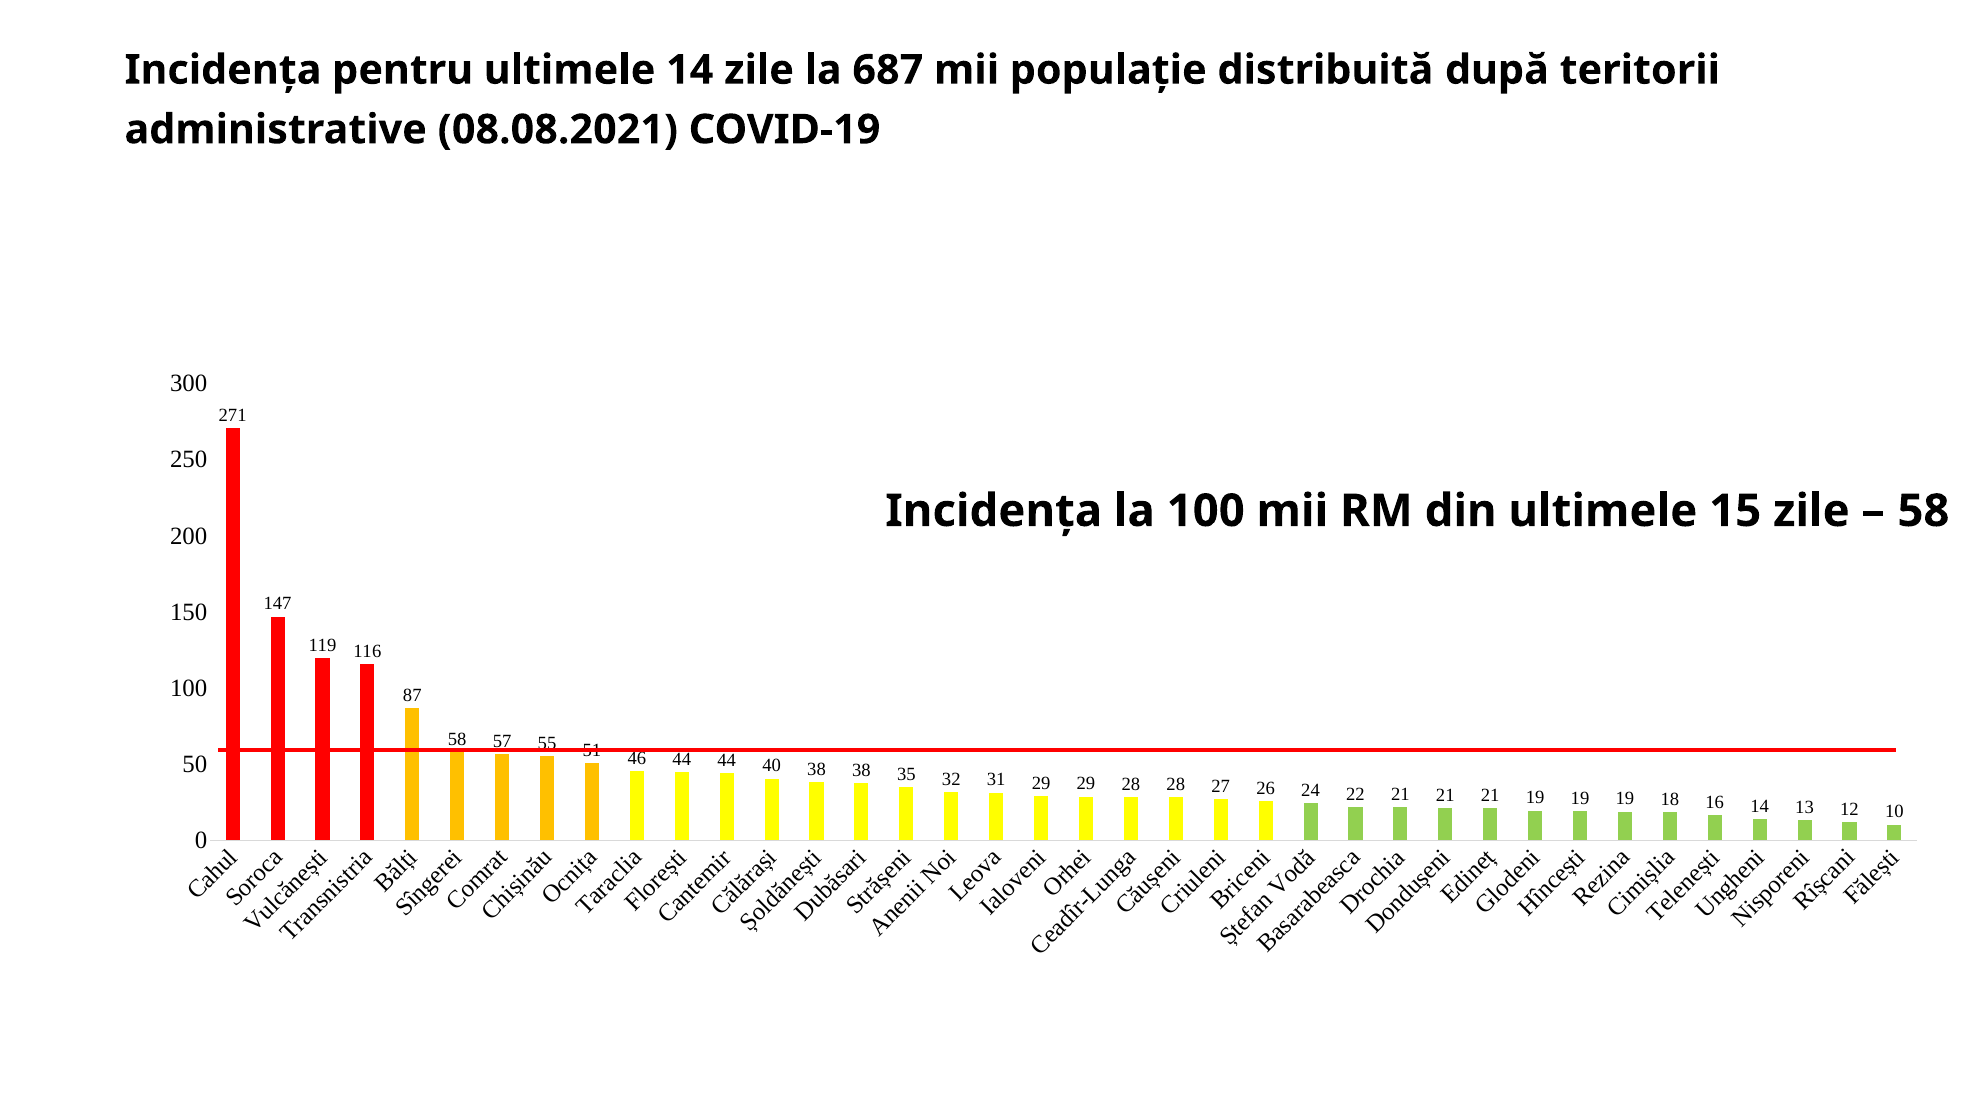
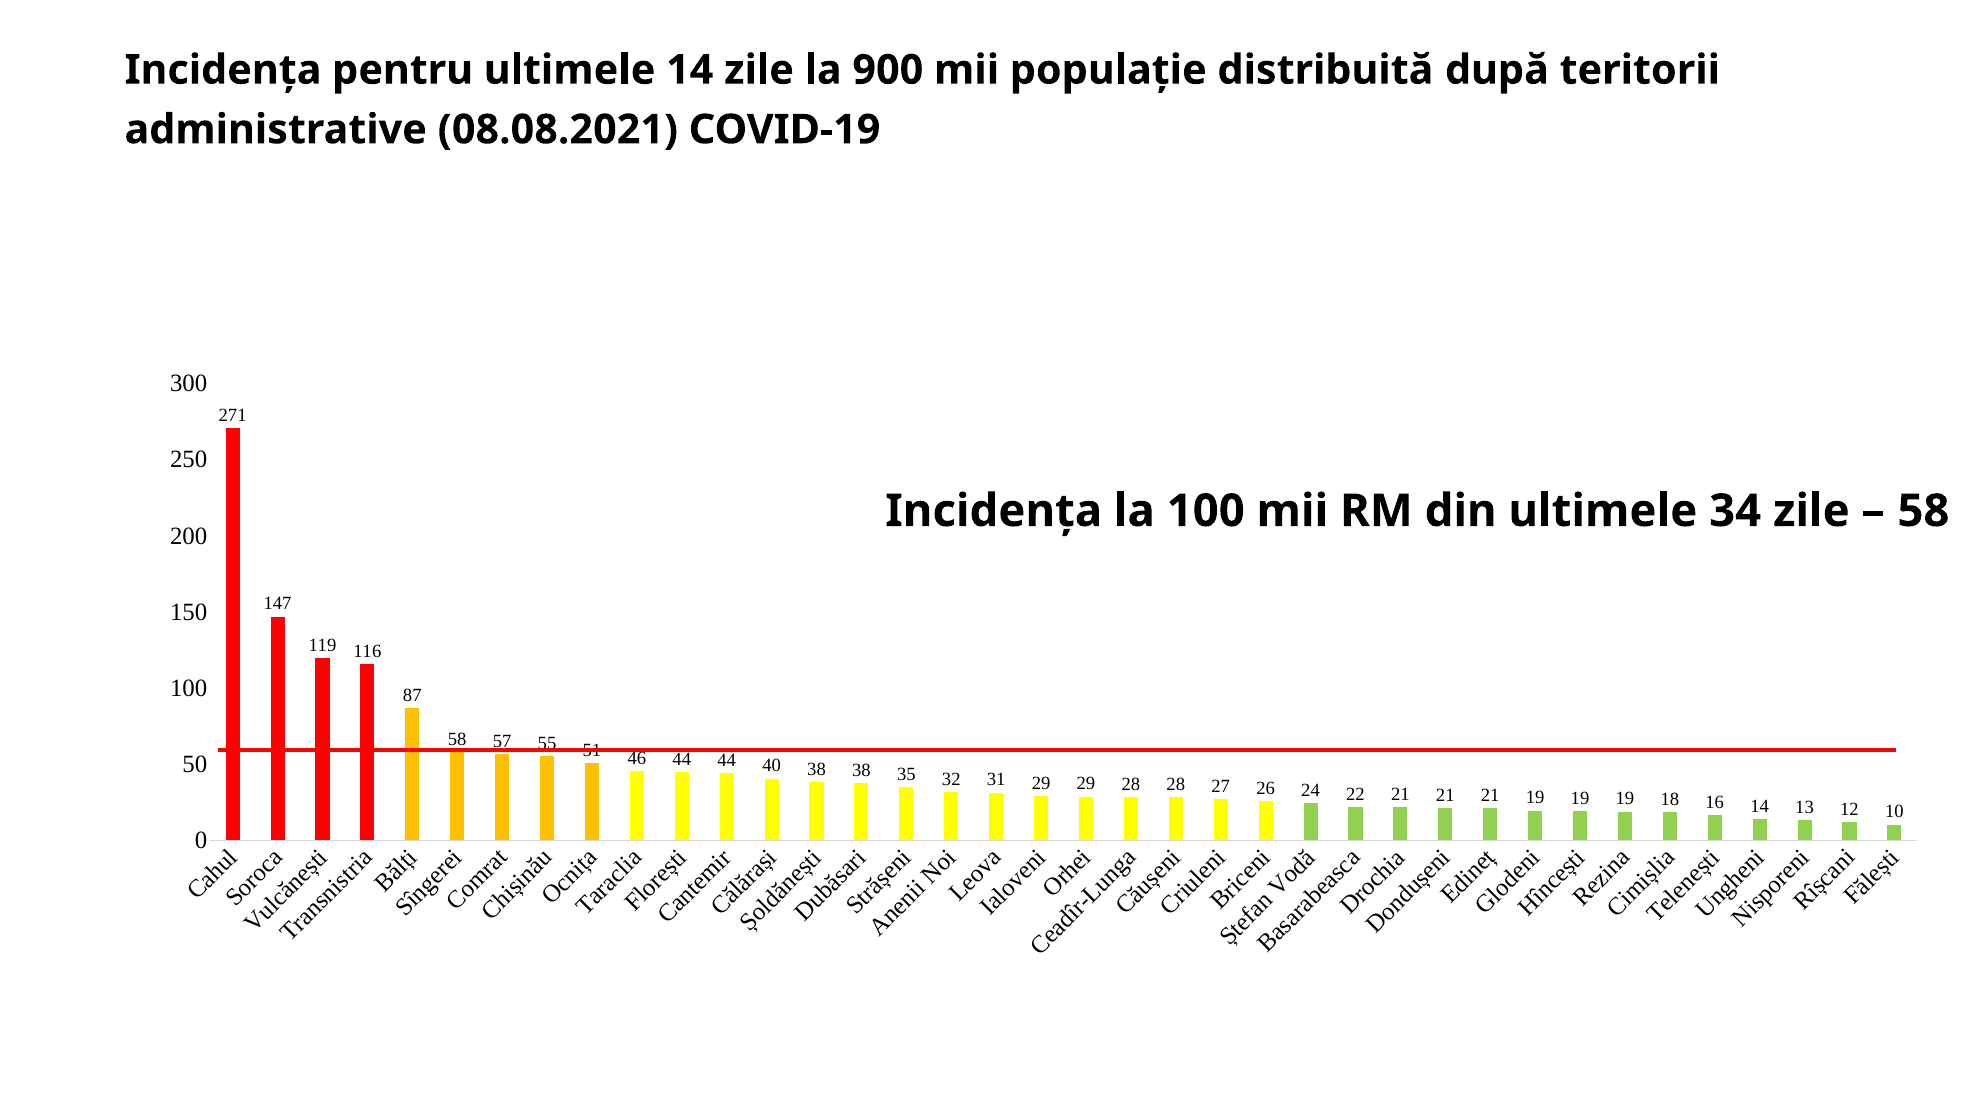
687: 687 -> 900
15: 15 -> 34
